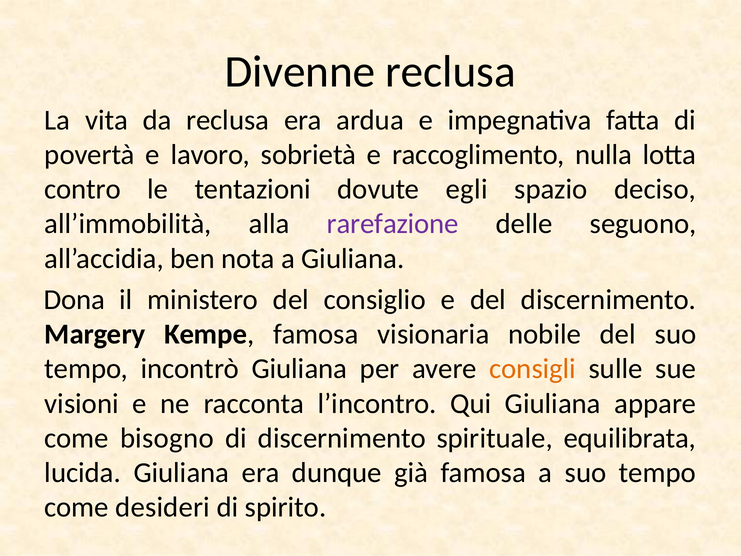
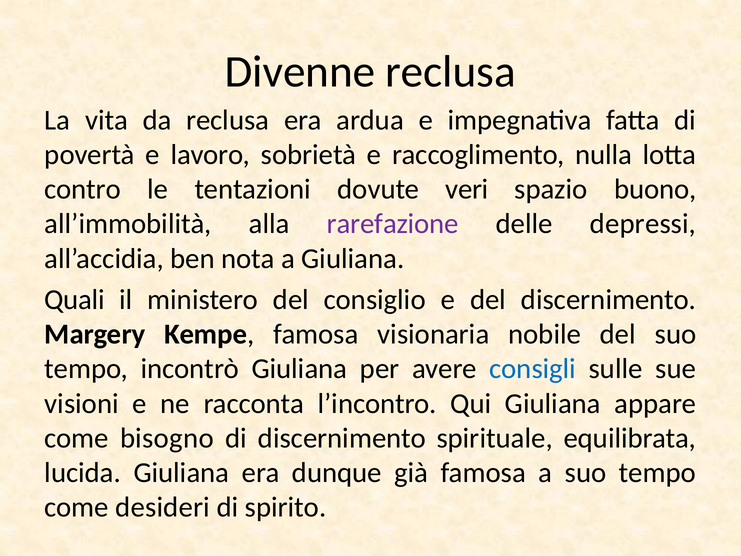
egli: egli -> veri
deciso: deciso -> buono
seguono: seguono -> depressi
Dona: Dona -> Quali
consigli colour: orange -> blue
